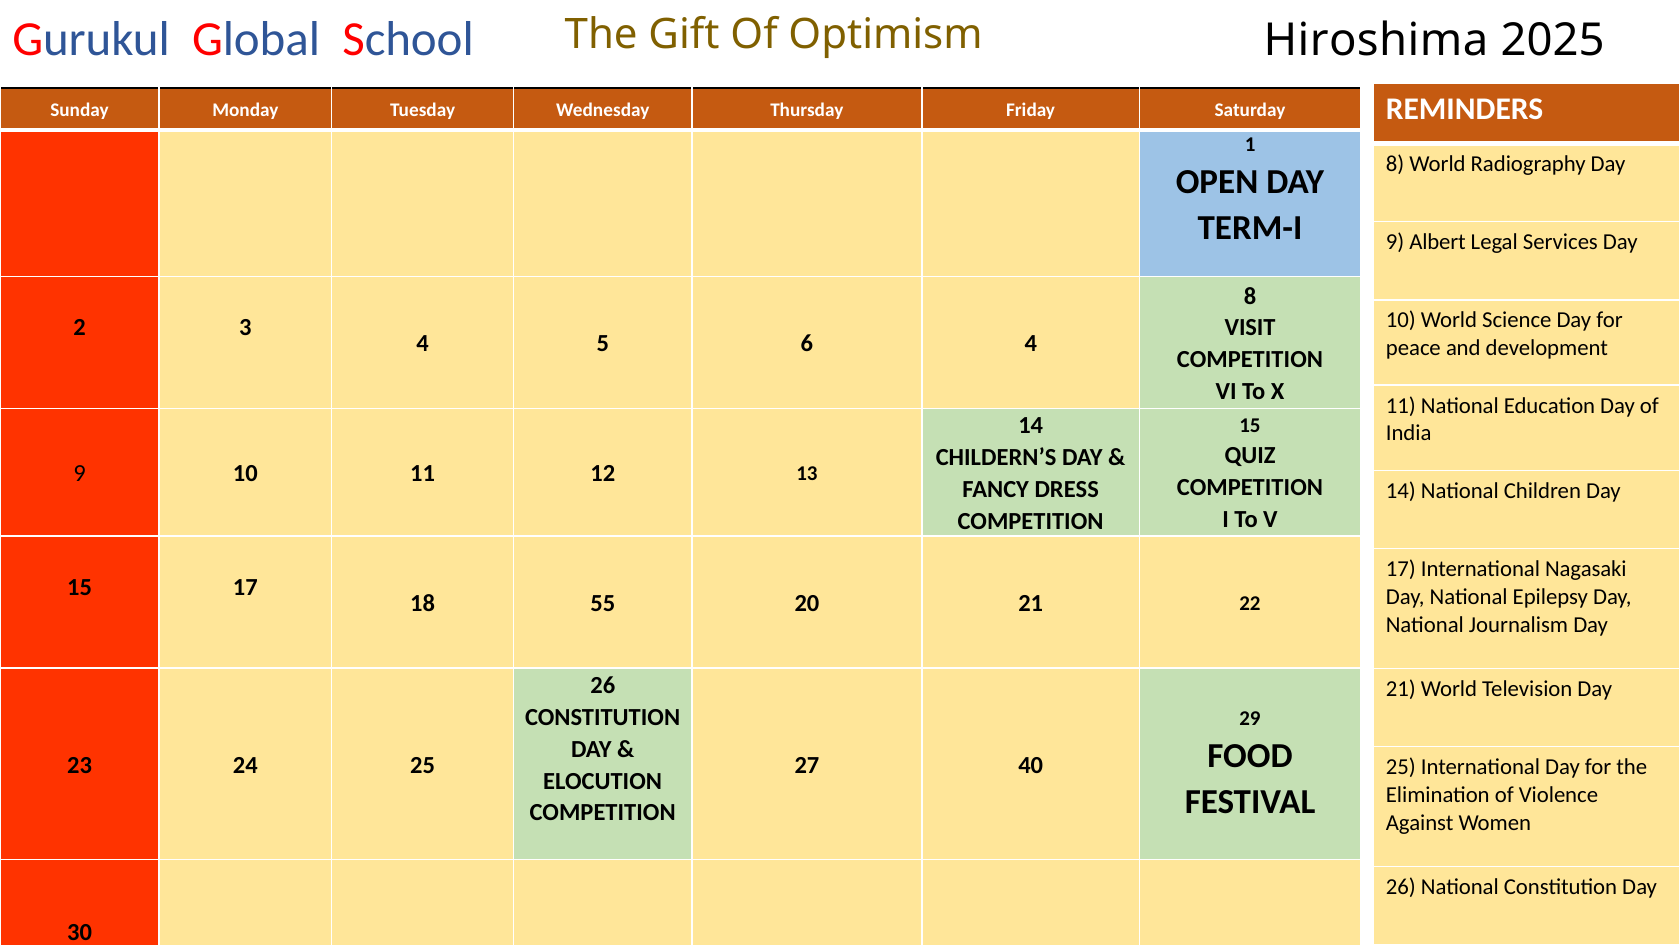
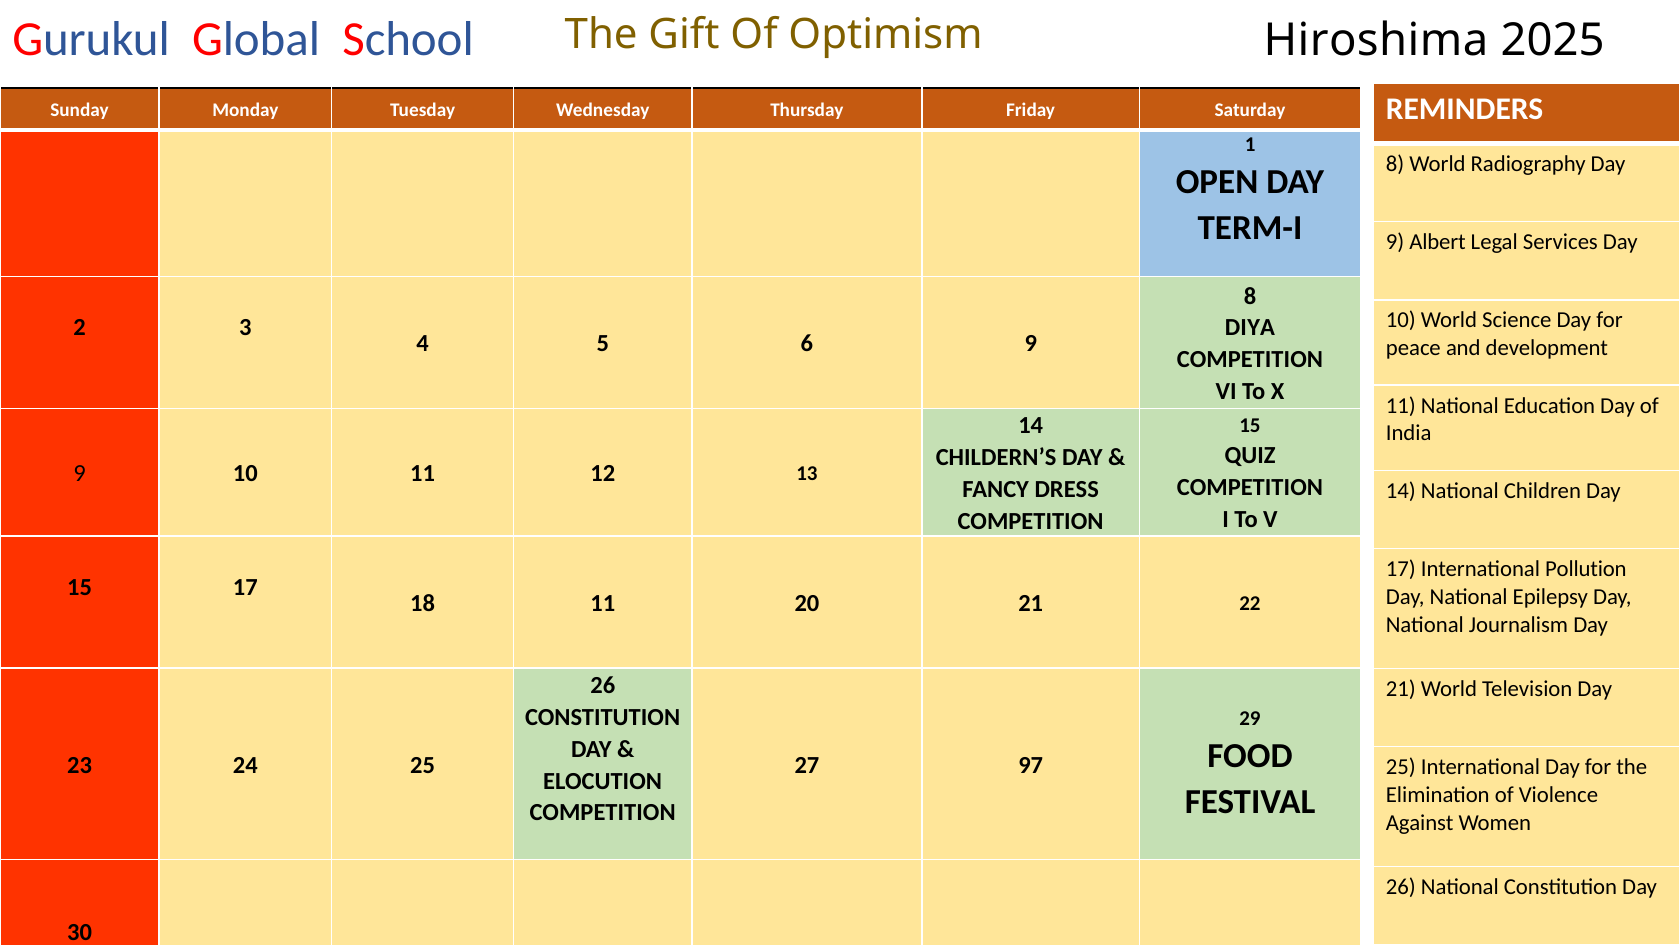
VISIT: VISIT -> DIYA
6 4: 4 -> 9
Nagasaki: Nagasaki -> Pollution
18 55: 55 -> 11
40: 40 -> 97
